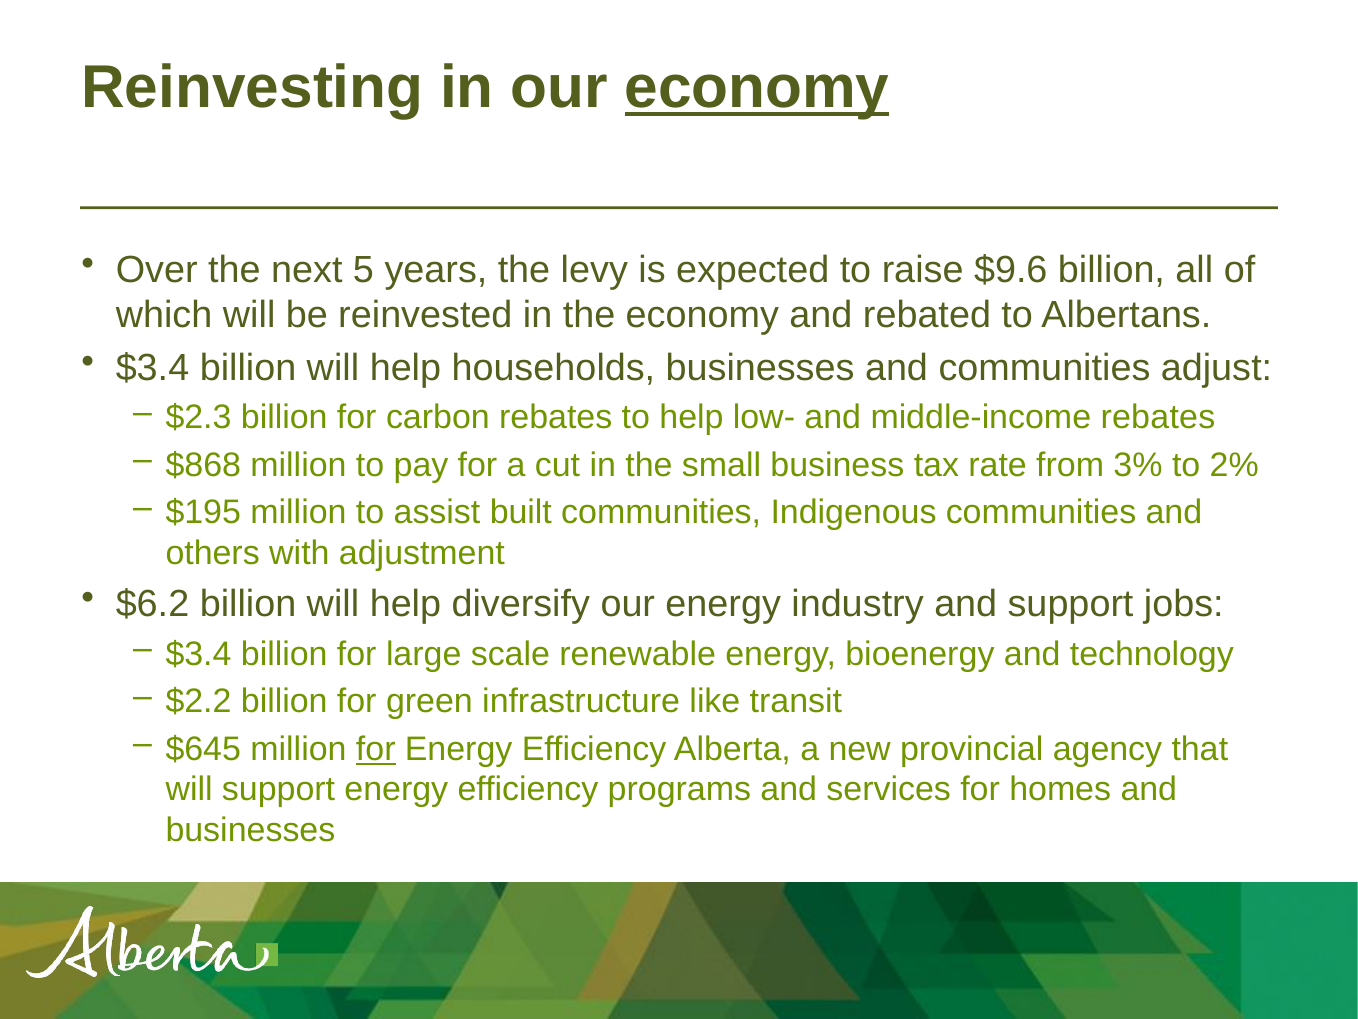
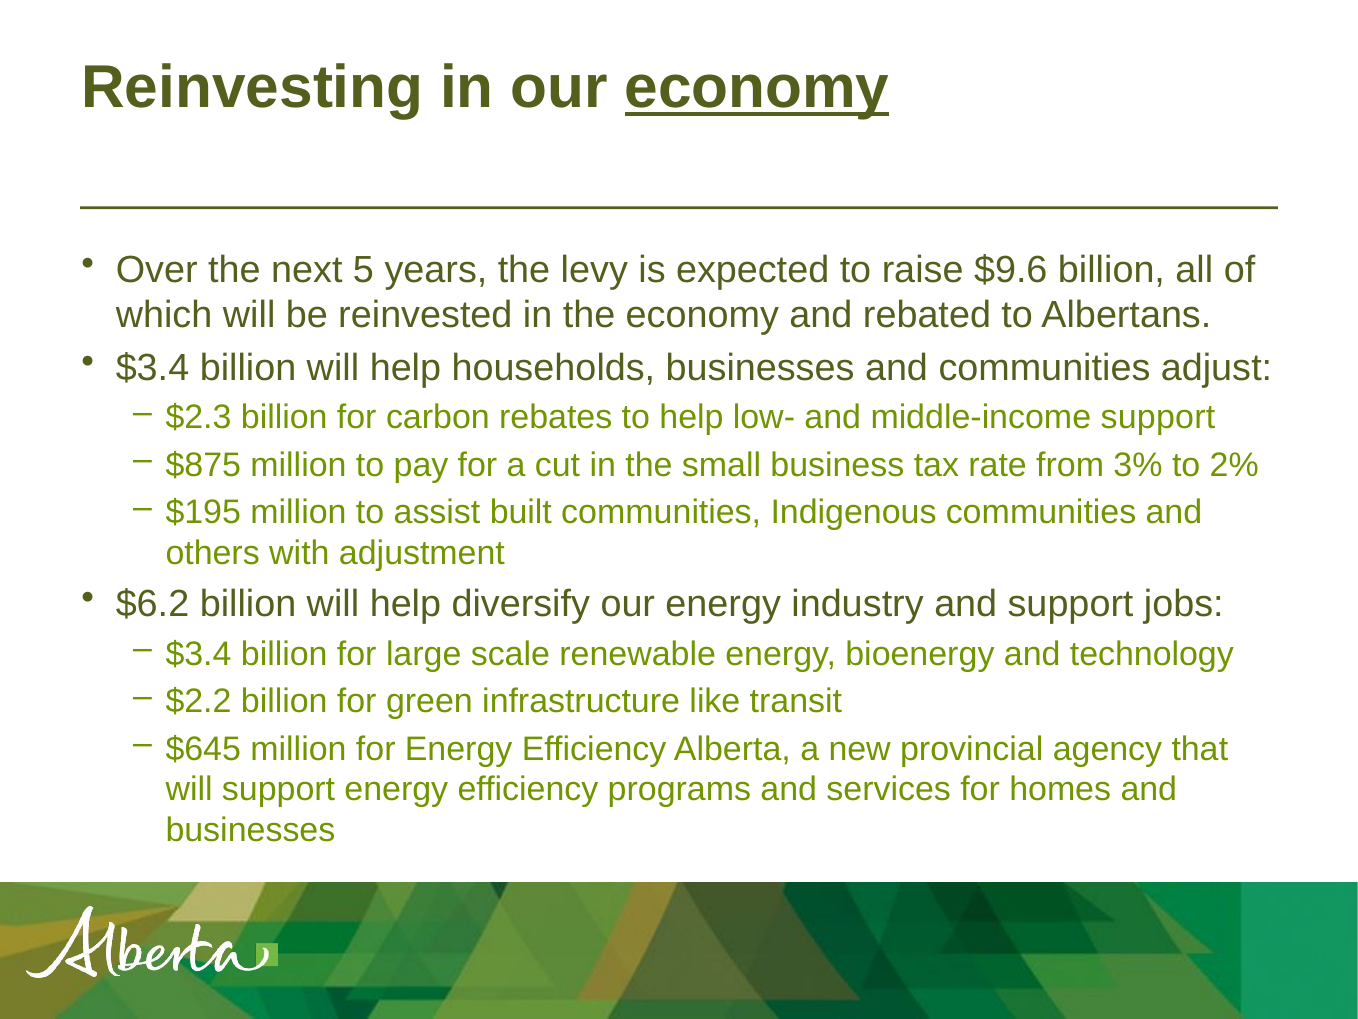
middle-income rebates: rebates -> support
$868: $868 -> $875
for at (376, 749) underline: present -> none
